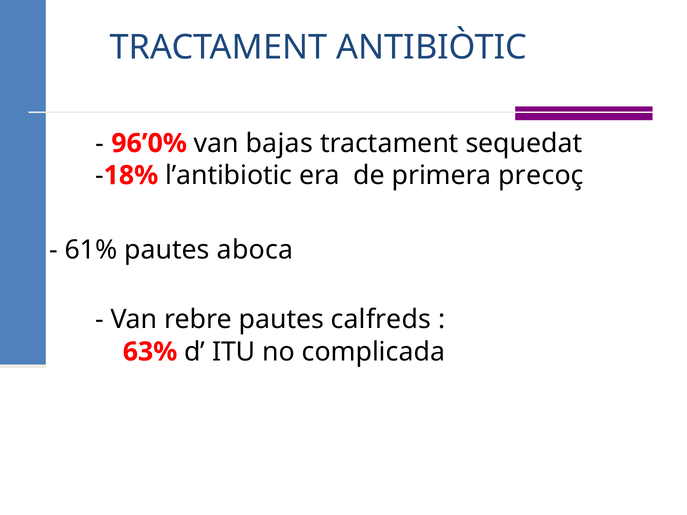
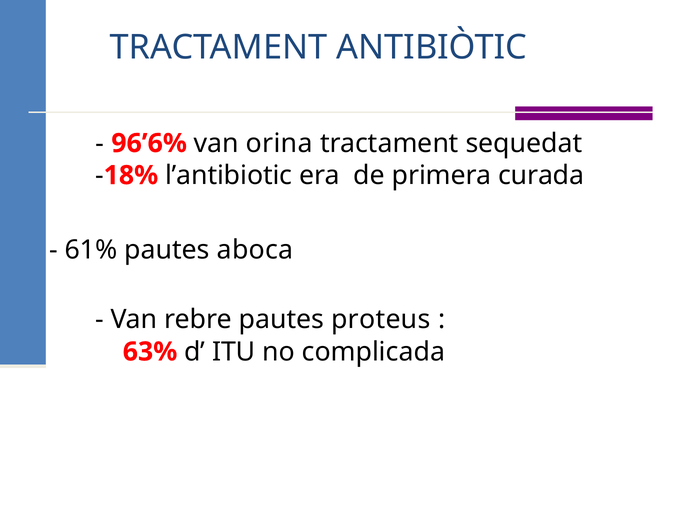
96’0%: 96’0% -> 96’6%
bajas: bajas -> orina
precoç: precoç -> curada
calfreds: calfreds -> proteus
